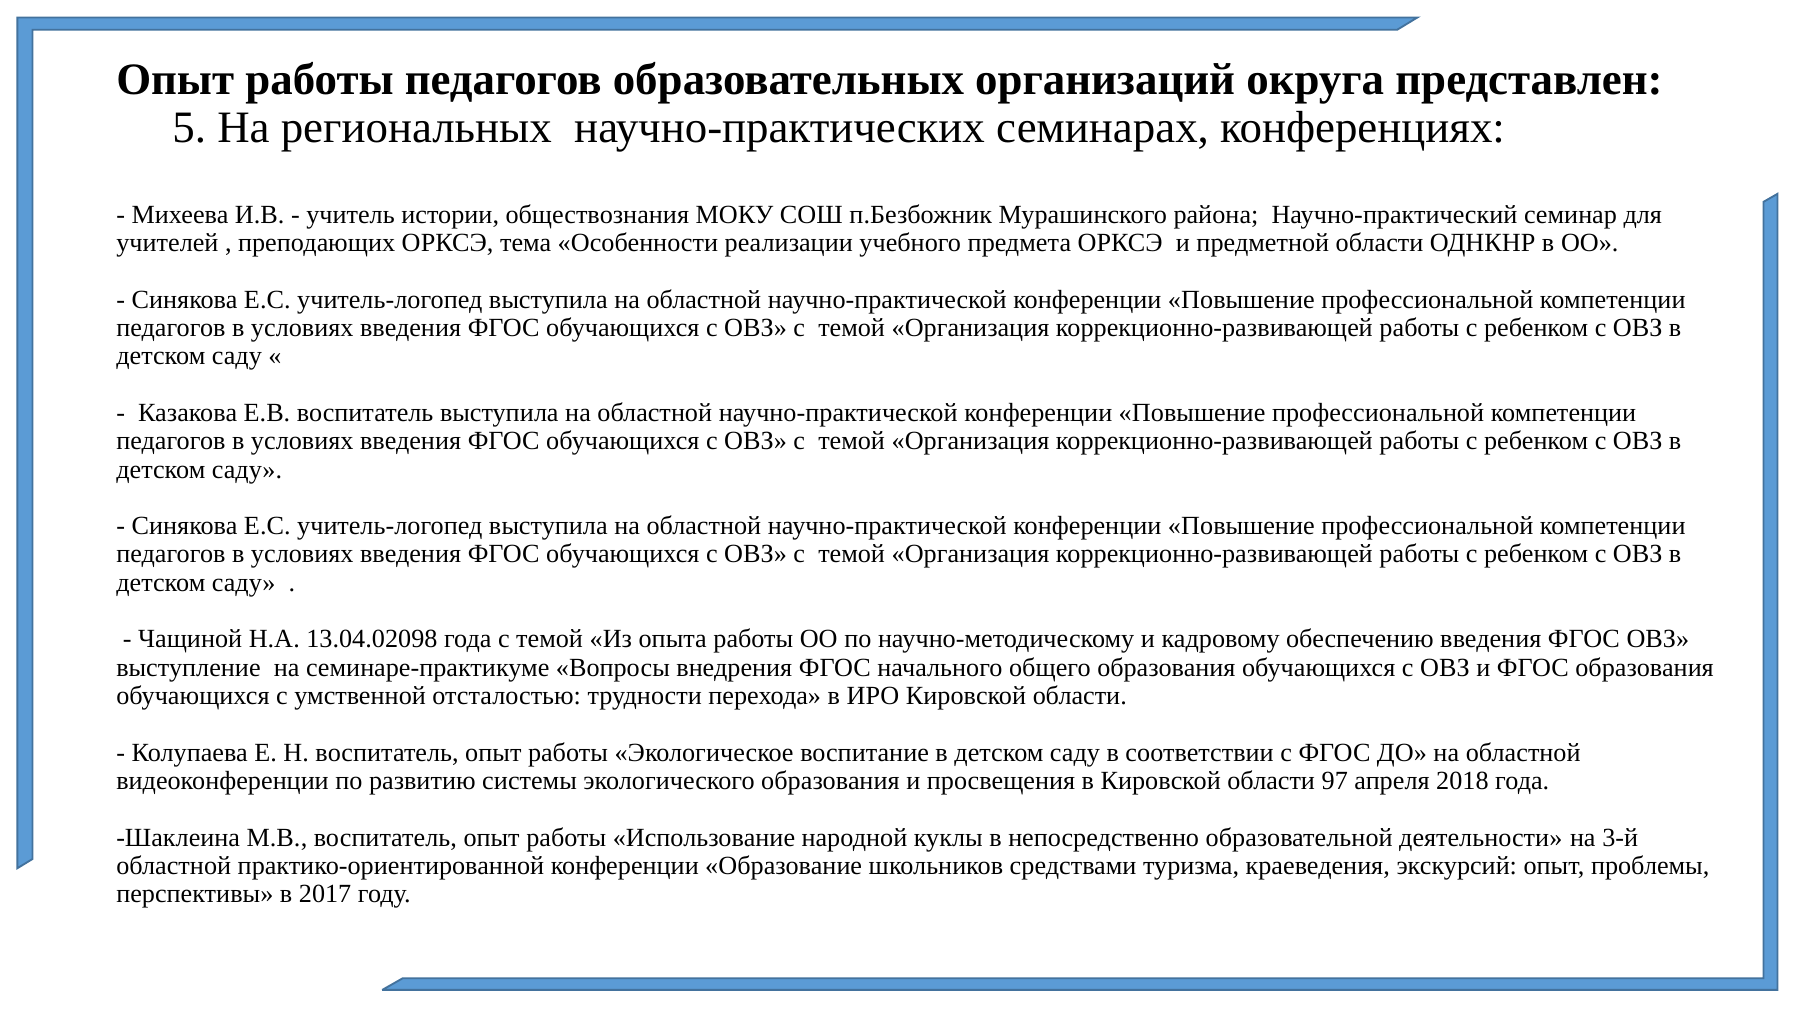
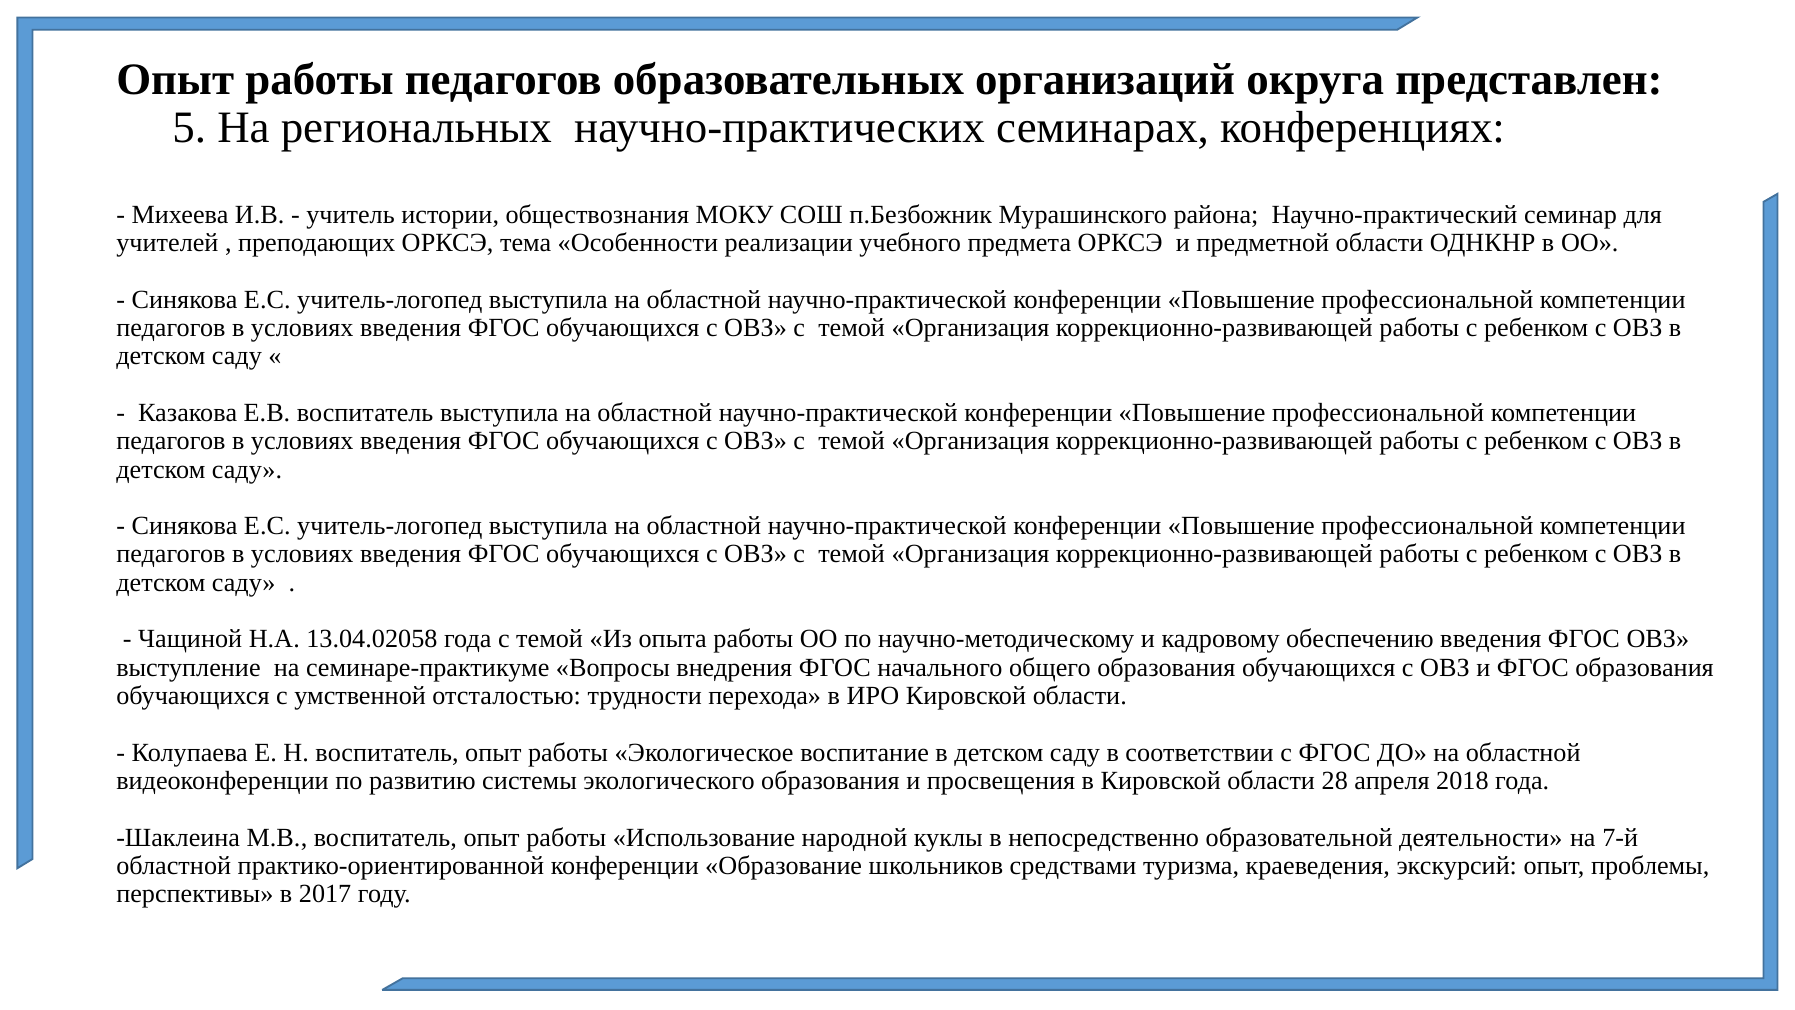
13.04.02098: 13.04.02098 -> 13.04.02058
97: 97 -> 28
3-й: 3-й -> 7-й
